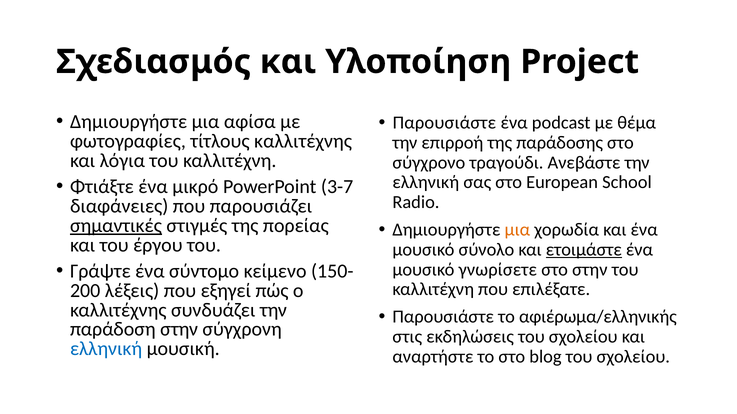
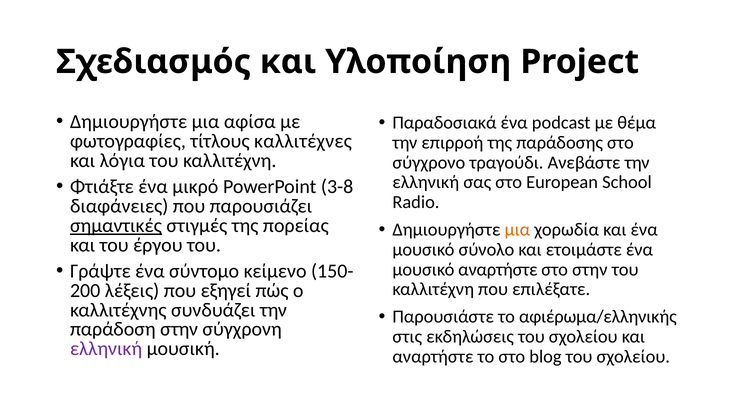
Παρουσιάστε at (444, 123): Παρουσιάστε -> Παραδοσιακά
τίτλους καλλιτέχνης: καλλιτέχνης -> καλλιτέχνες
3-7: 3-7 -> 3-8
ετοιμάστε underline: present -> none
μουσικό γνωρίσετε: γνωρίσετε -> αναρτήστε
ελληνική at (106, 349) colour: blue -> purple
